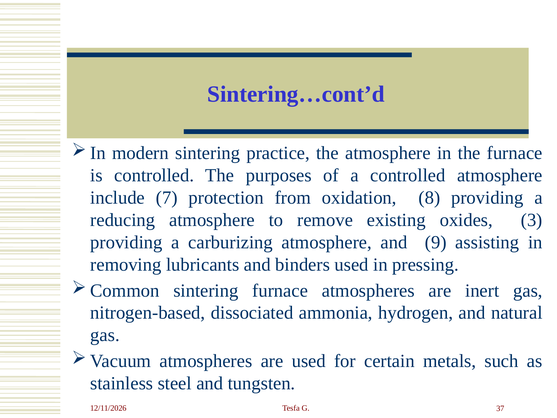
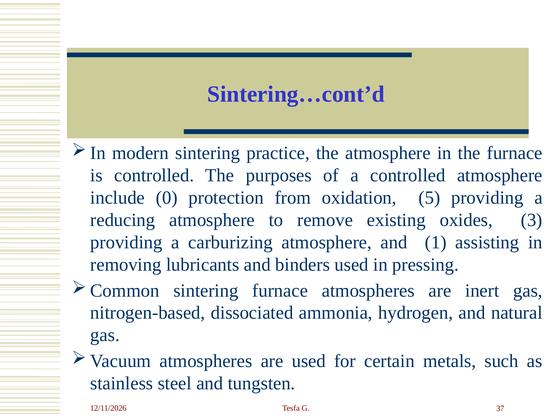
7: 7 -> 0
8: 8 -> 5
9: 9 -> 1
